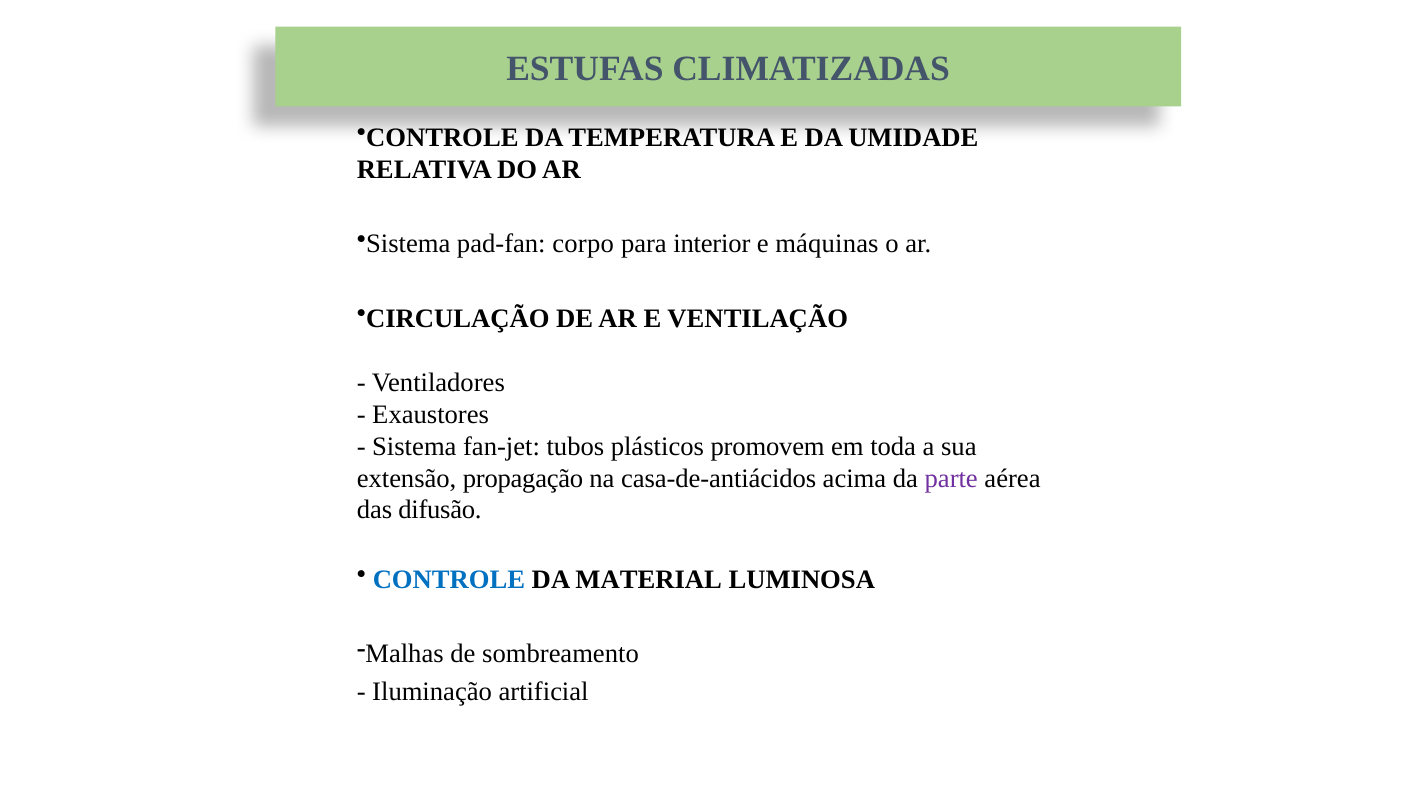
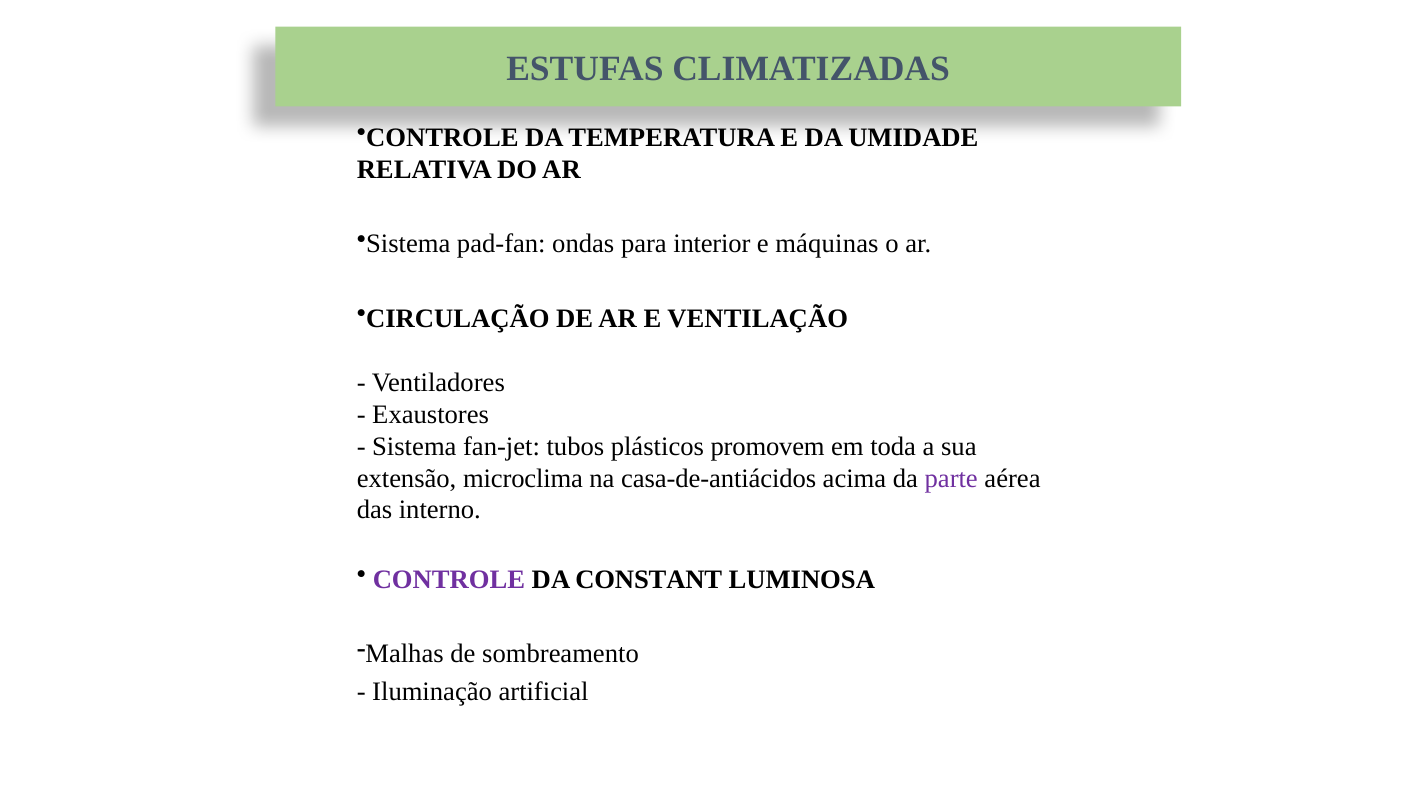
corpo: corpo -> ondas
propagação: propagação -> microclima
difusão: difusão -> interno
CONTROLE at (449, 580) colour: blue -> purple
MATERIAL: MATERIAL -> CONSTANT
